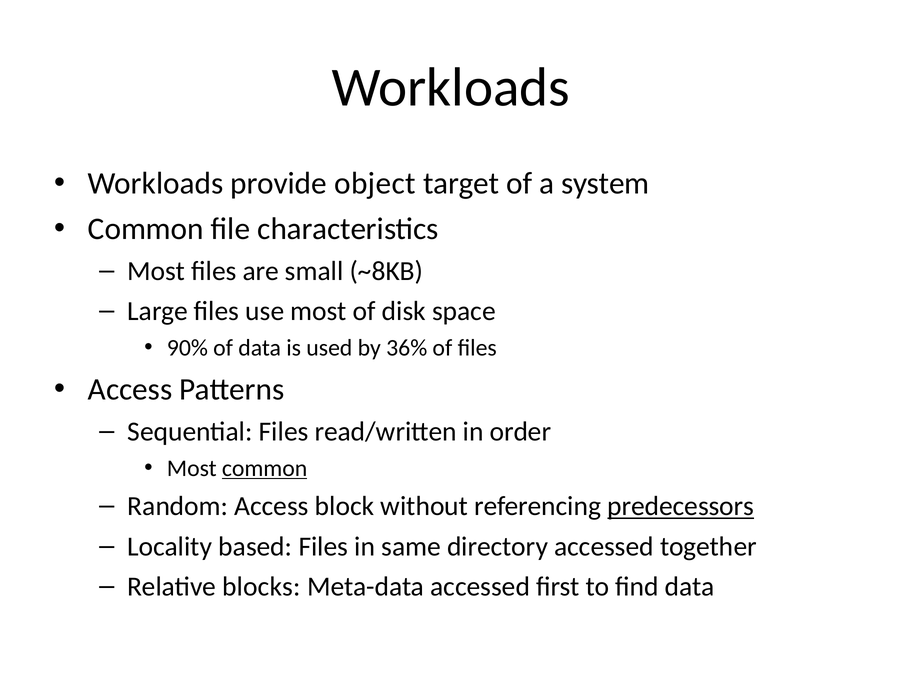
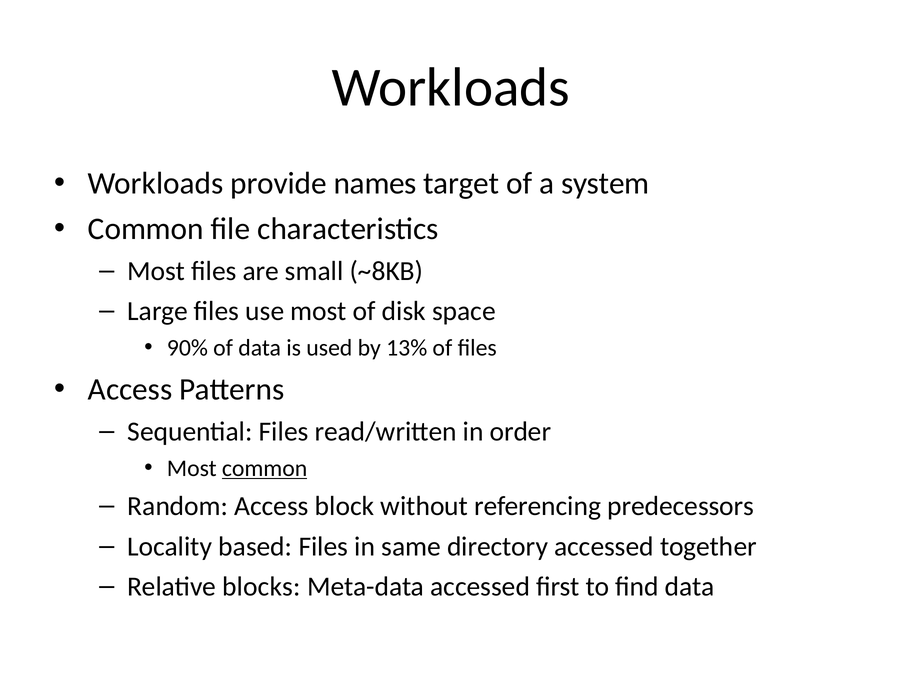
object: object -> names
36%: 36% -> 13%
predecessors underline: present -> none
